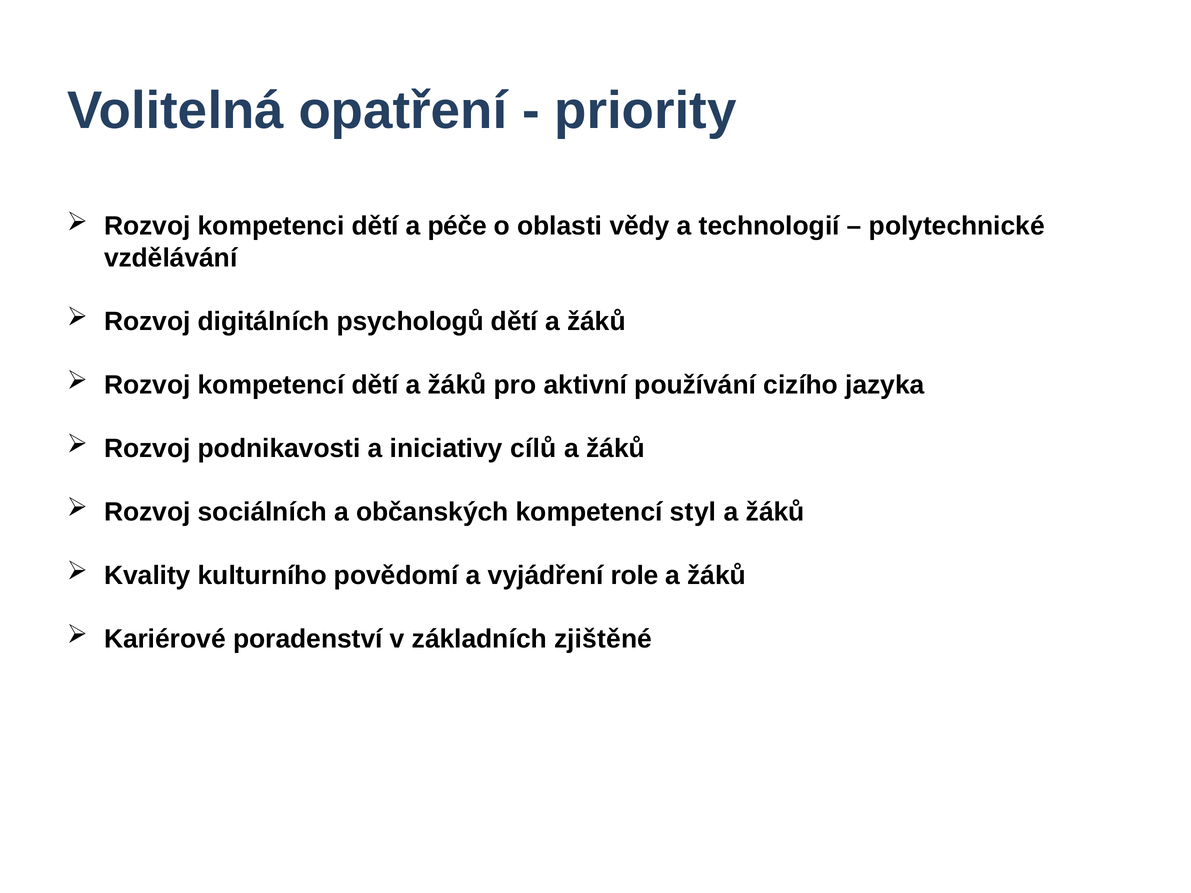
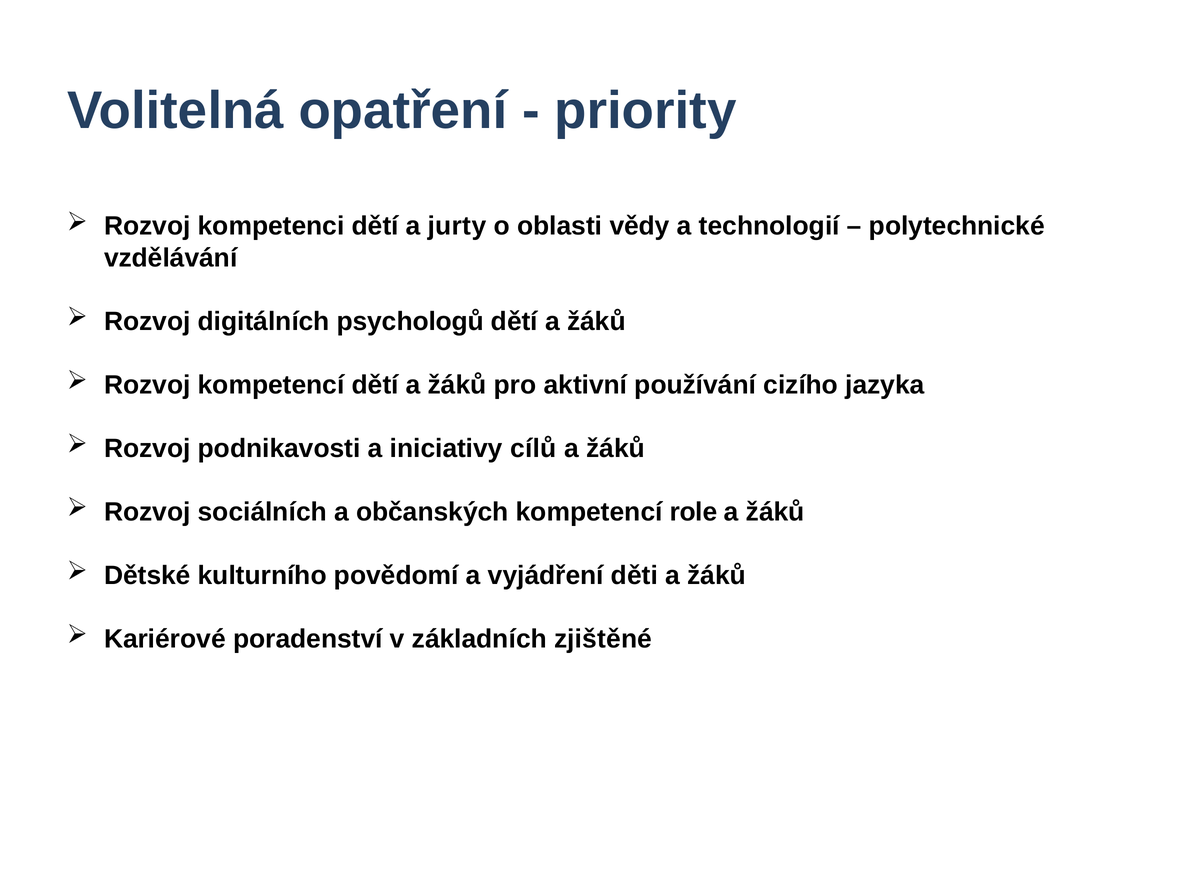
péče: péče -> jurty
styl: styl -> role
Kvality: Kvality -> Dětské
role: role -> děti
